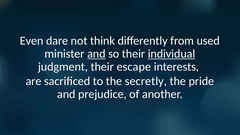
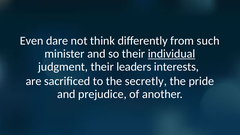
used: used -> such
and at (96, 54) underline: present -> none
escape: escape -> leaders
